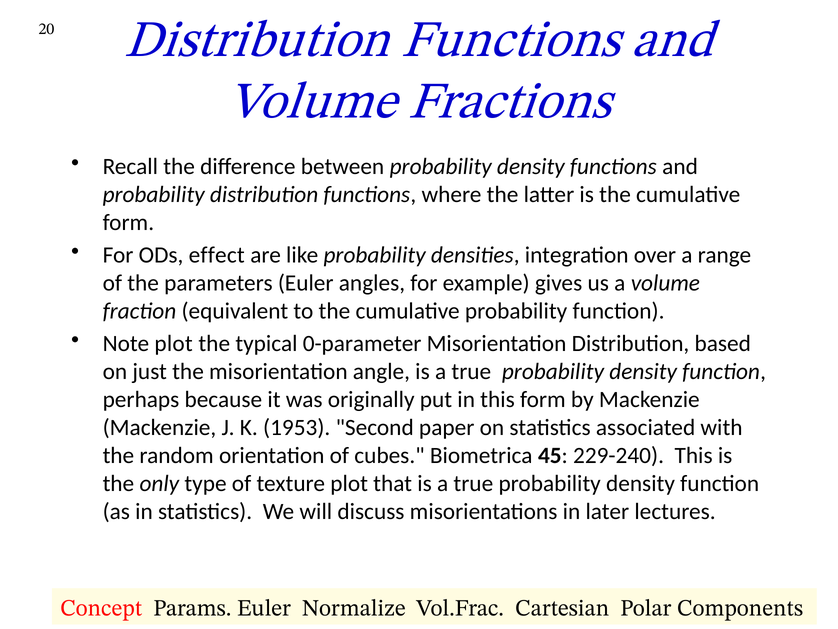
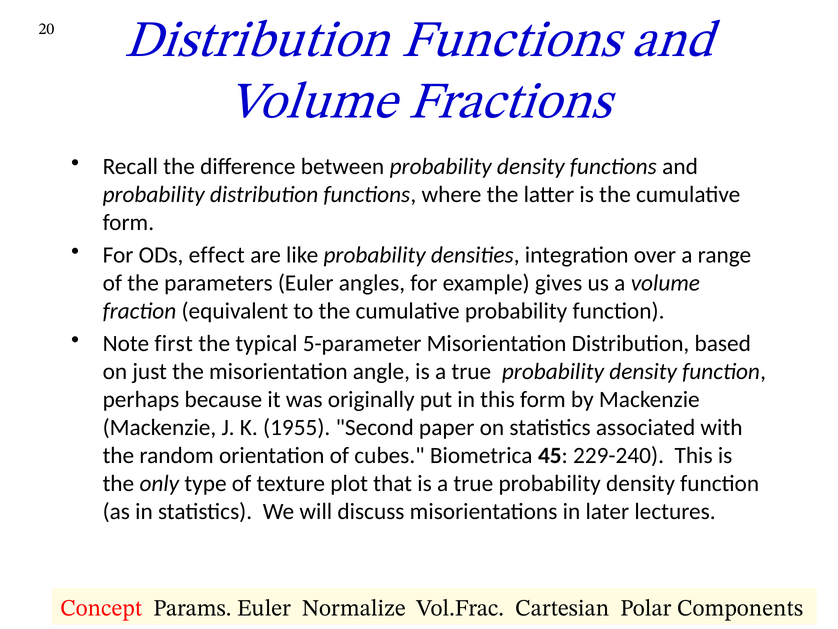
Note plot: plot -> first
0-parameter: 0-parameter -> 5-parameter
1953: 1953 -> 1955
